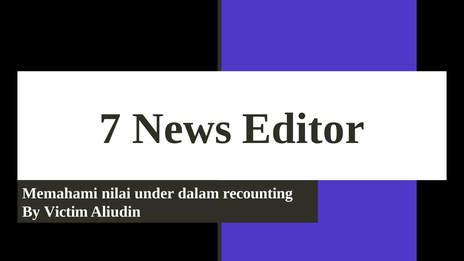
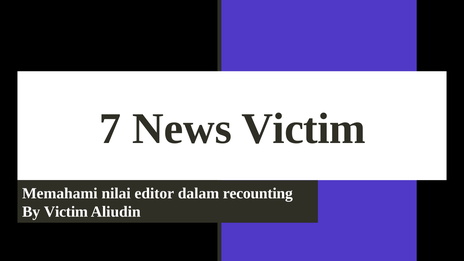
News Editor: Editor -> Victim
under: under -> editor
